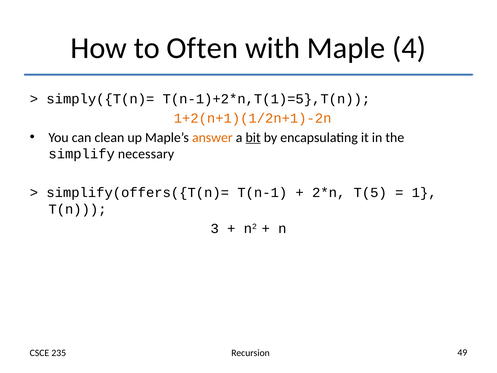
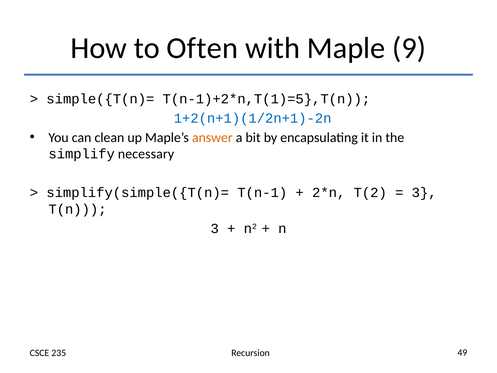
4: 4 -> 9
simply({T(n)=: simply({T(n)= -> simple({T(n)=
1+2(n+1)(1/2n+1)-2n colour: orange -> blue
bit underline: present -> none
simplify(offers({T(n)=: simplify(offers({T(n)= -> simplify(simple({T(n)=
T(5: T(5 -> T(2
1 at (424, 193): 1 -> 3
